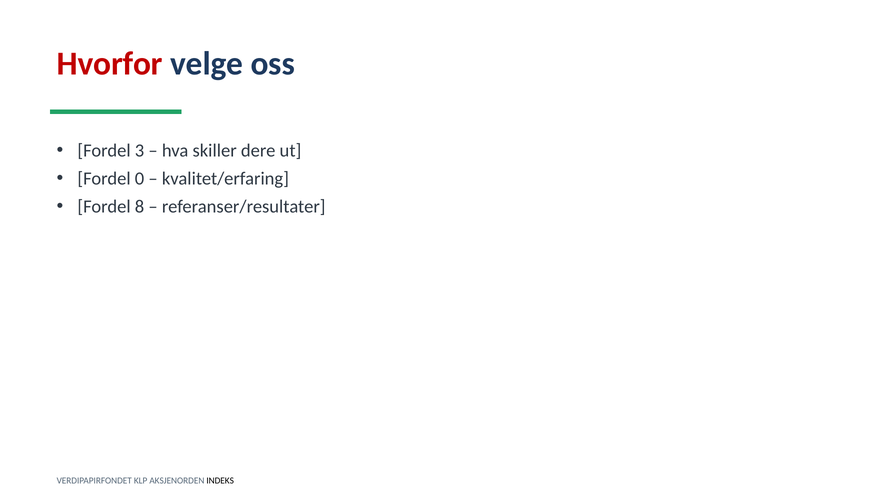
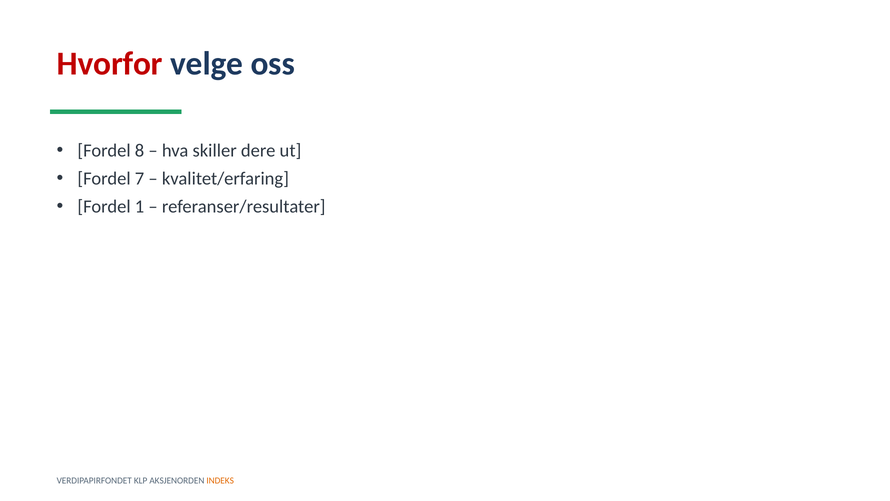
3: 3 -> 8
0: 0 -> 7
8: 8 -> 1
INDEKS colour: black -> orange
